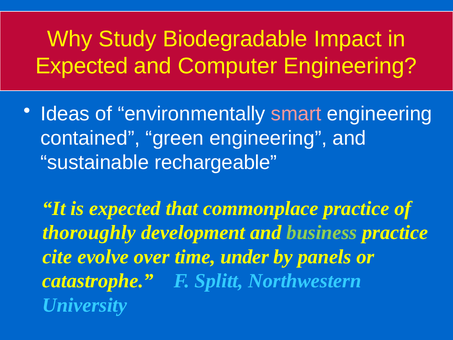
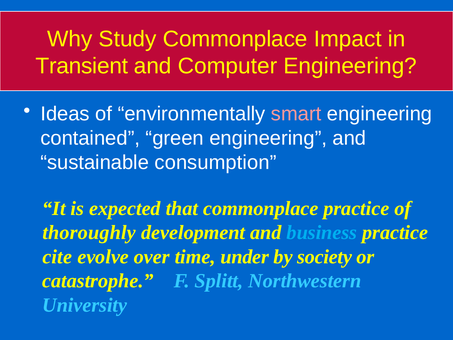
Study Biodegradable: Biodegradable -> Commonplace
Expected at (82, 66): Expected -> Transient
rechargeable: rechargeable -> consumption
business colour: light green -> light blue
panels: panels -> society
